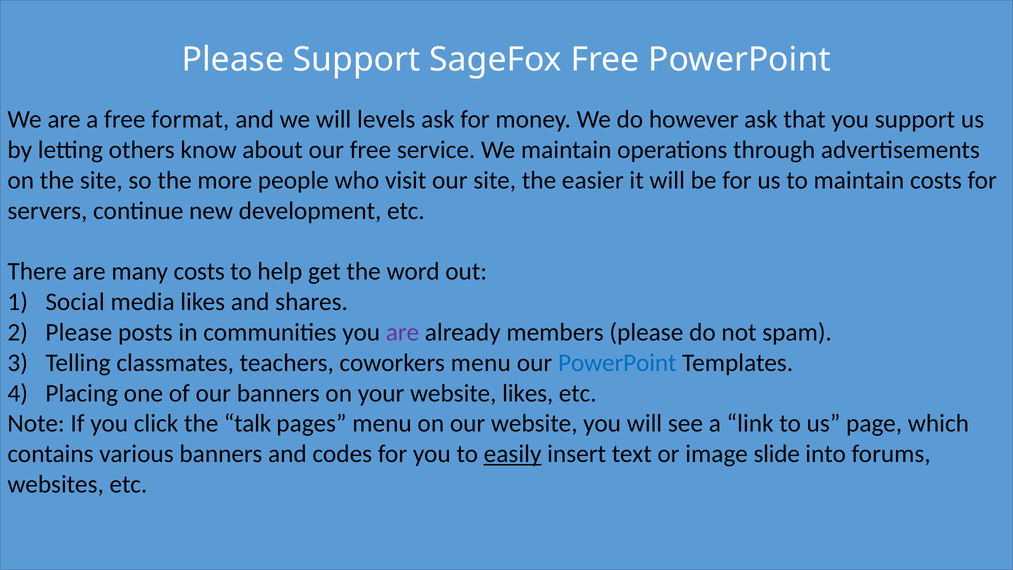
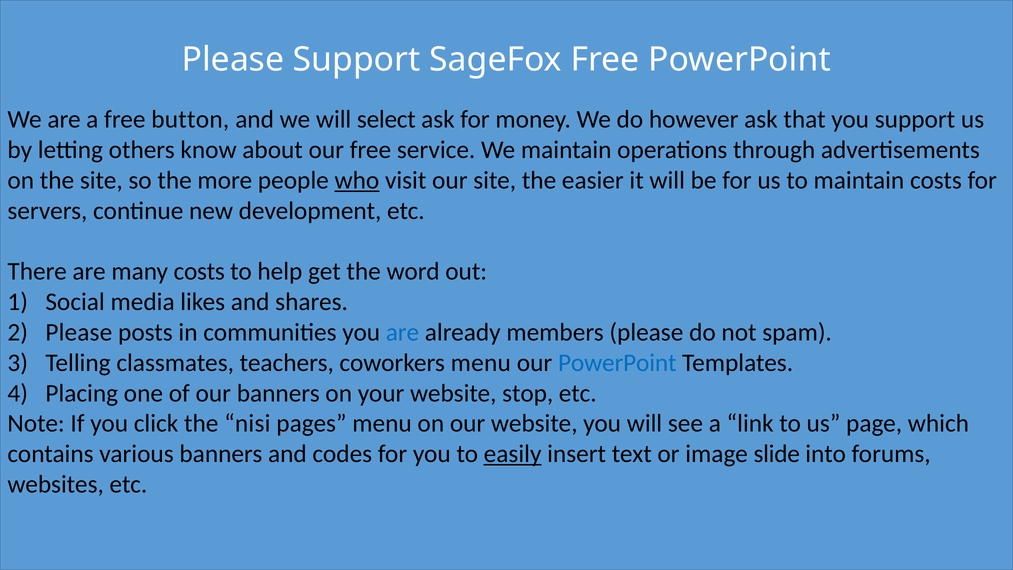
format: format -> button
levels: levels -> select
who underline: none -> present
are at (402, 332) colour: purple -> blue
website likes: likes -> stop
talk: talk -> nisi
